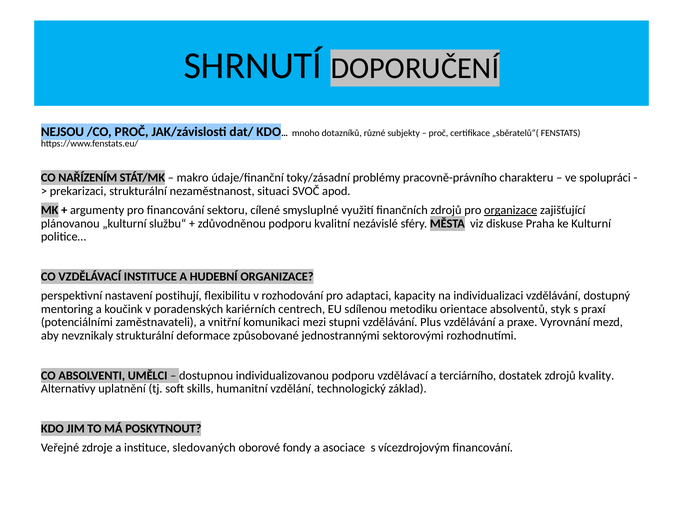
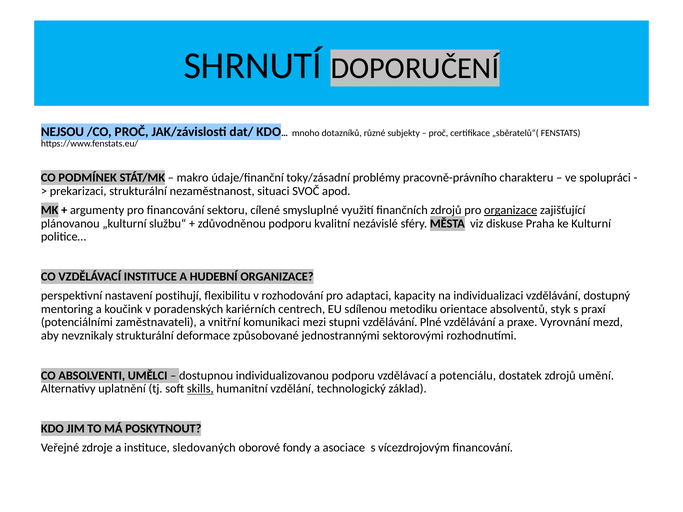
NAŘÍZENÍM: NAŘÍZENÍM -> PODMÍNEK
Plus: Plus -> Plné
terciárního: terciárního -> potenciálu
kvality: kvality -> umění
skills underline: none -> present
